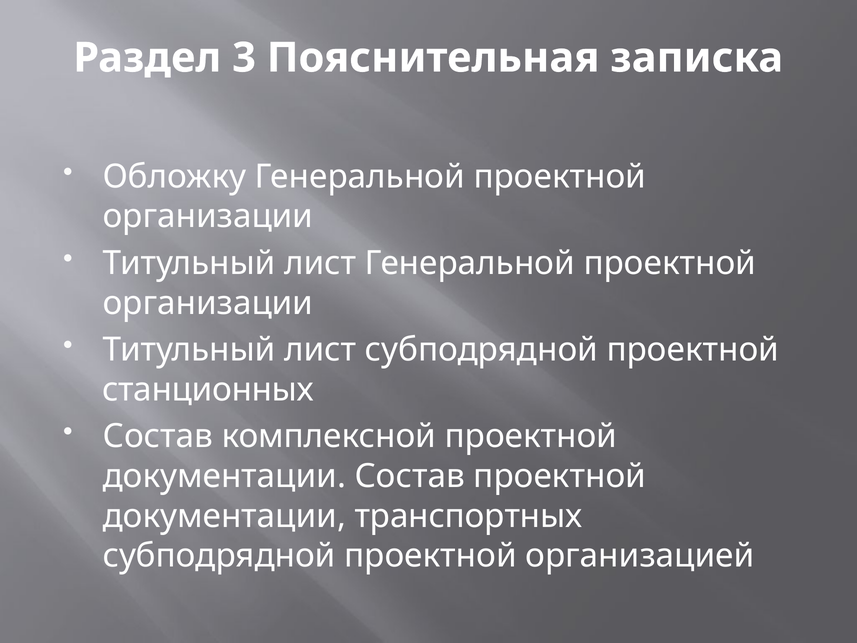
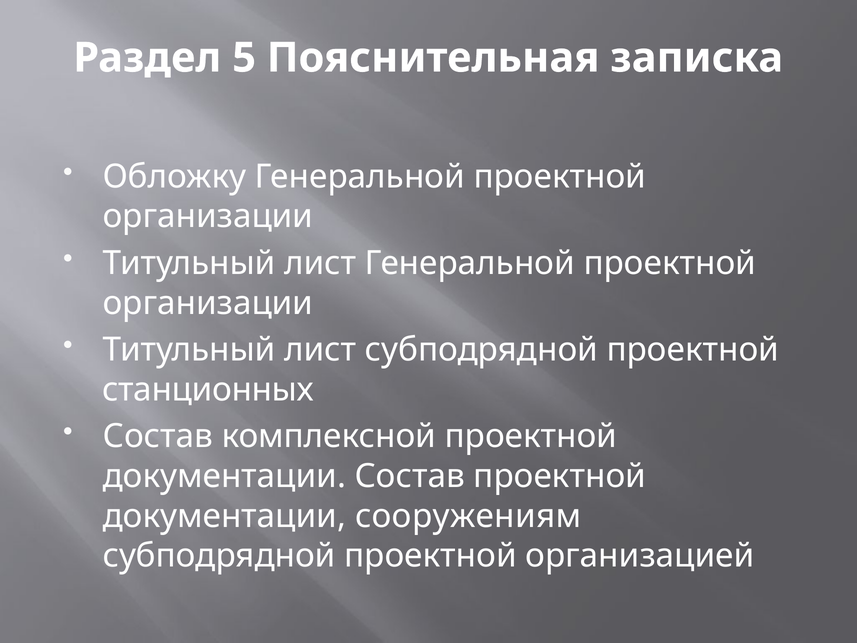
3: 3 -> 5
транспортных: транспортных -> сооружениям
